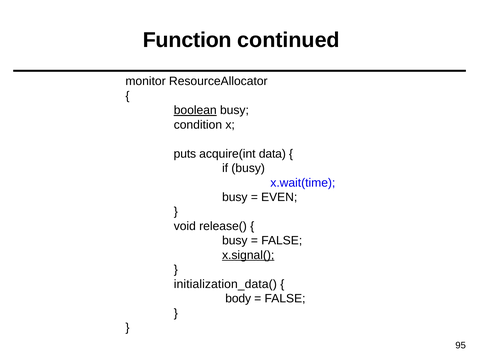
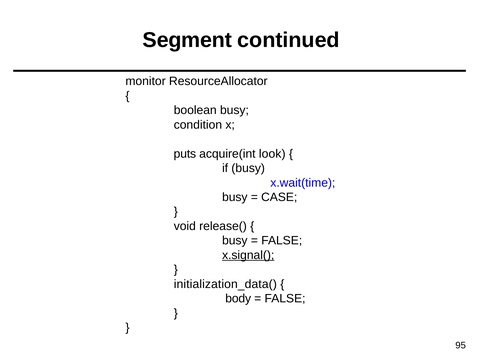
Function: Function -> Segment
boolean underline: present -> none
data: data -> look
EVEN: EVEN -> CASE
